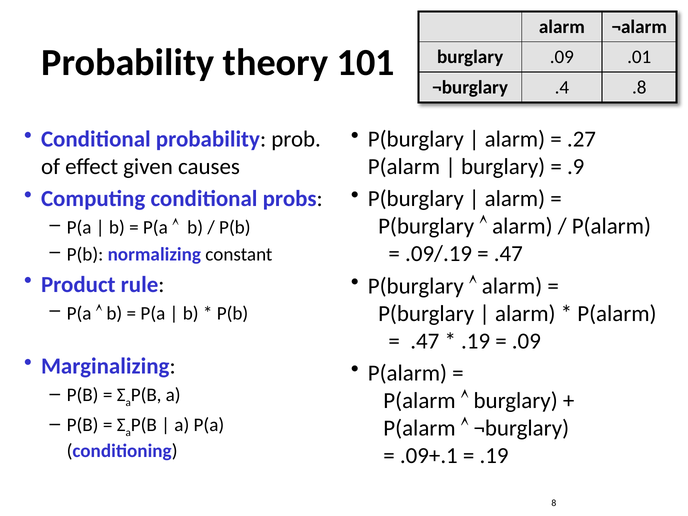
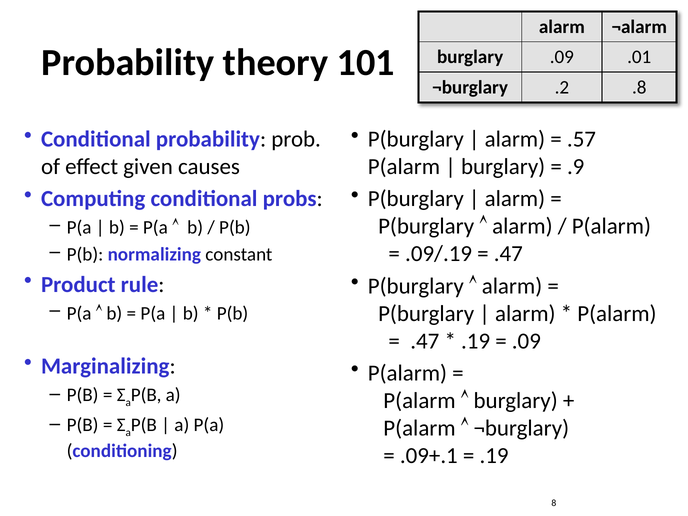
.4: .4 -> .2
.27: .27 -> .57
